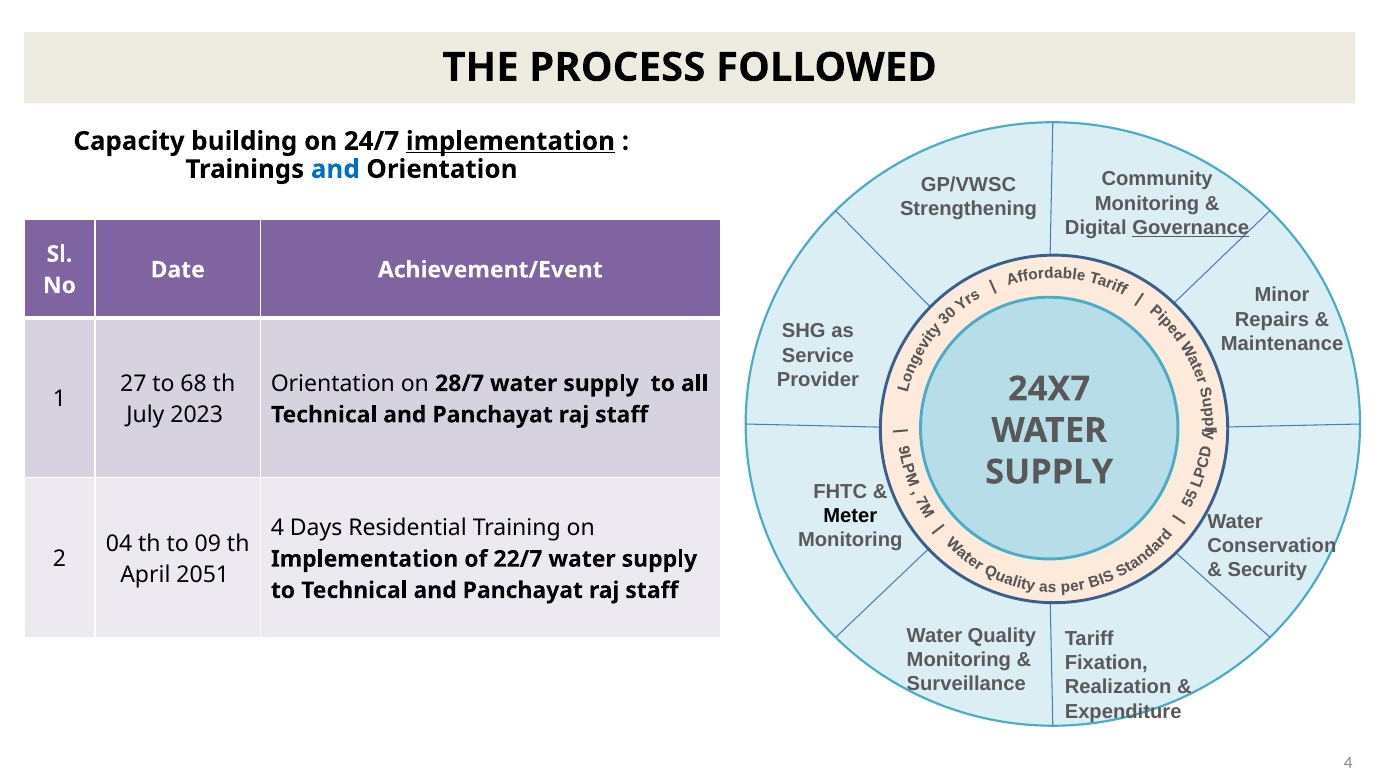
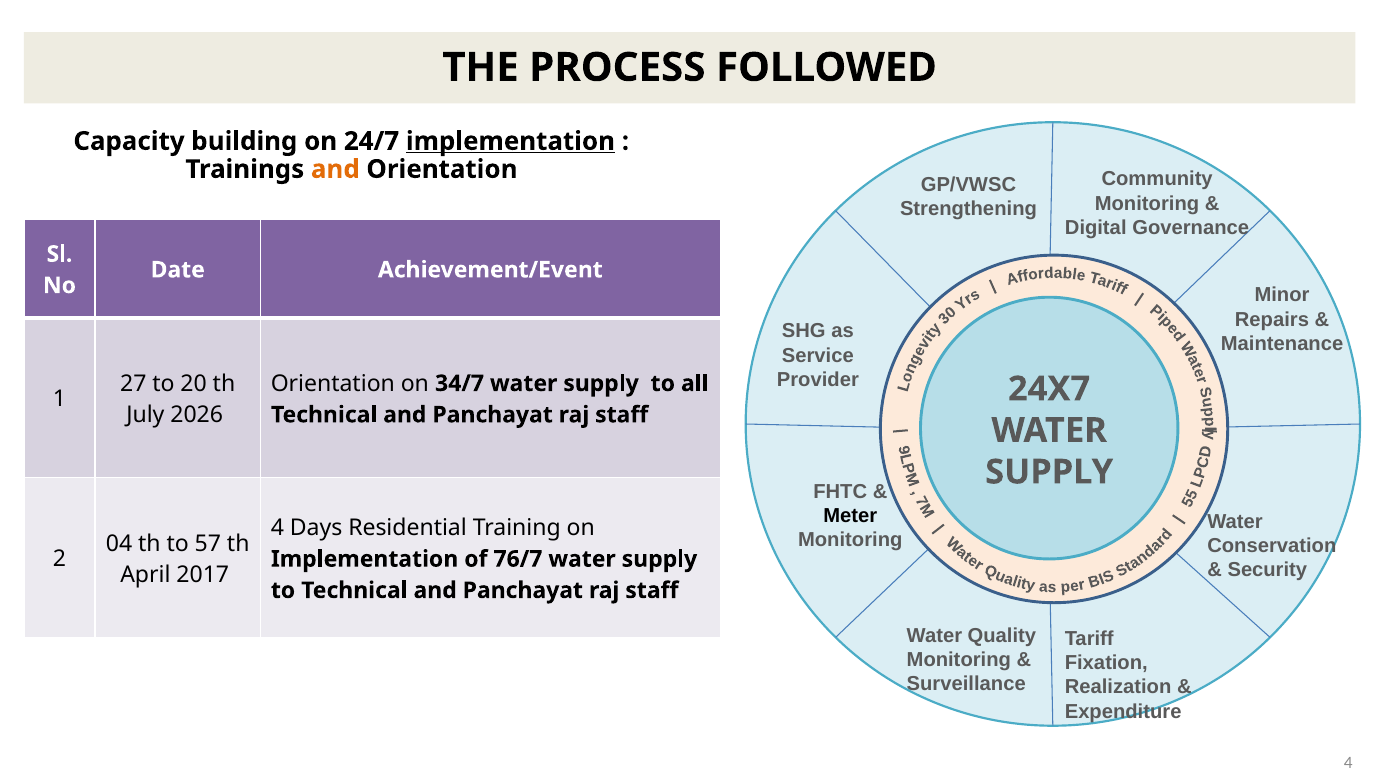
and at (335, 169) colour: blue -> orange
Governance underline: present -> none
68: 68 -> 20
28/7: 28/7 -> 34/7
2023: 2023 -> 2026
09: 09 -> 57
22/7: 22/7 -> 76/7
2051: 2051 -> 2017
